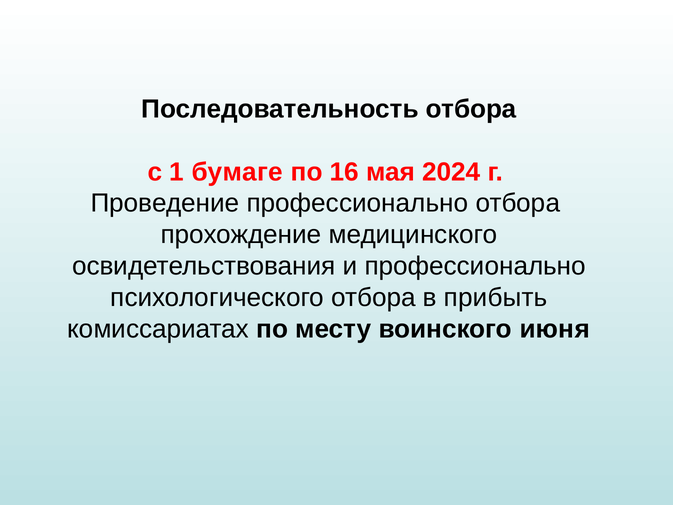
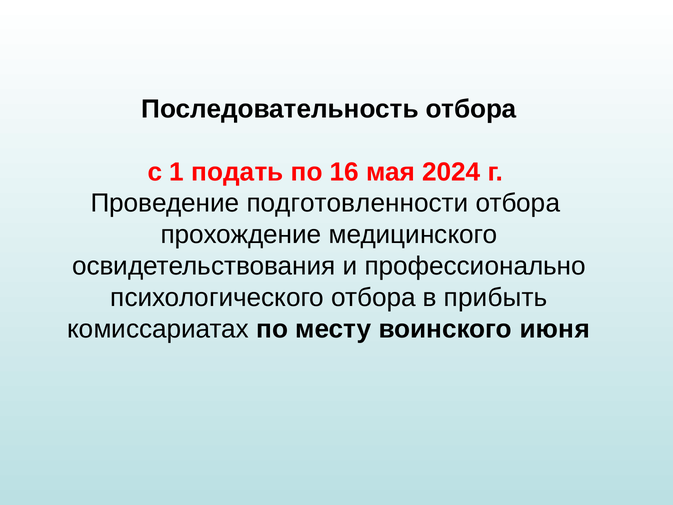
бумаге: бумаге -> подать
Проведение профессионально: профессионально -> подготовленности
